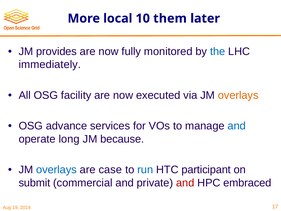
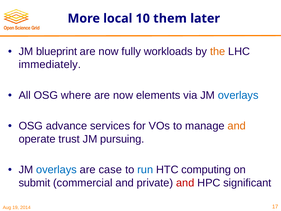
provides: provides -> blueprint
monitored: monitored -> workloads
the colour: blue -> orange
facility: facility -> where
executed: executed -> elements
overlays at (238, 95) colour: orange -> blue
and at (237, 126) colour: blue -> orange
long: long -> trust
because: because -> pursuing
participant: participant -> computing
embraced: embraced -> significant
